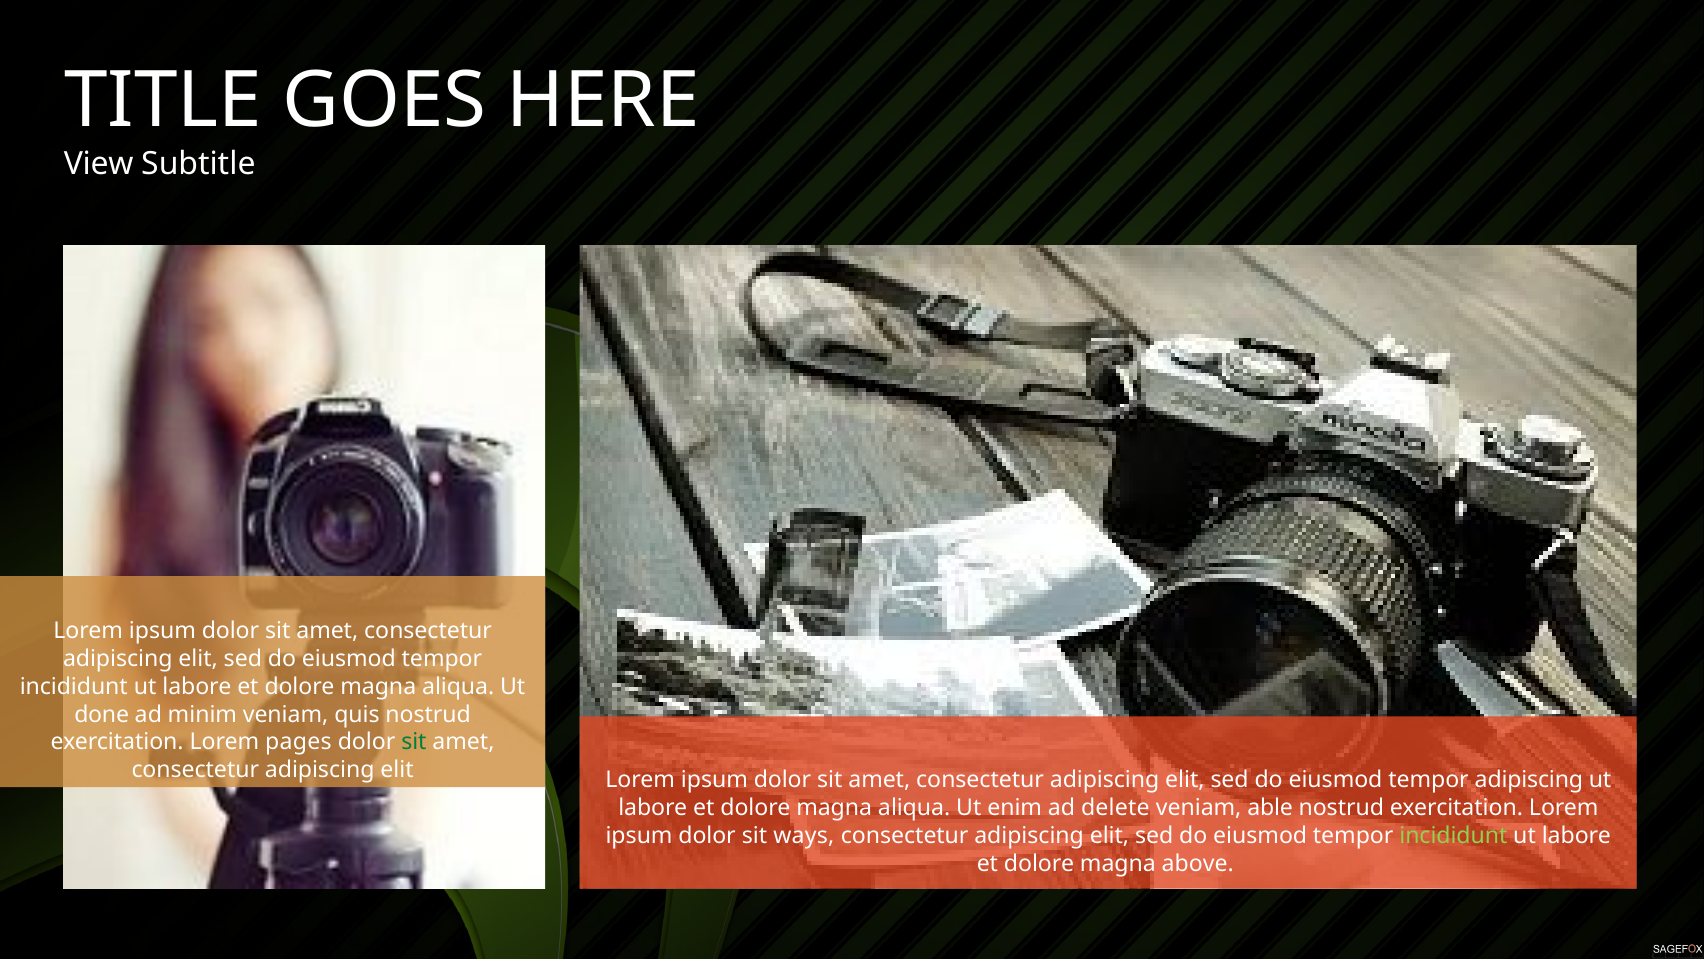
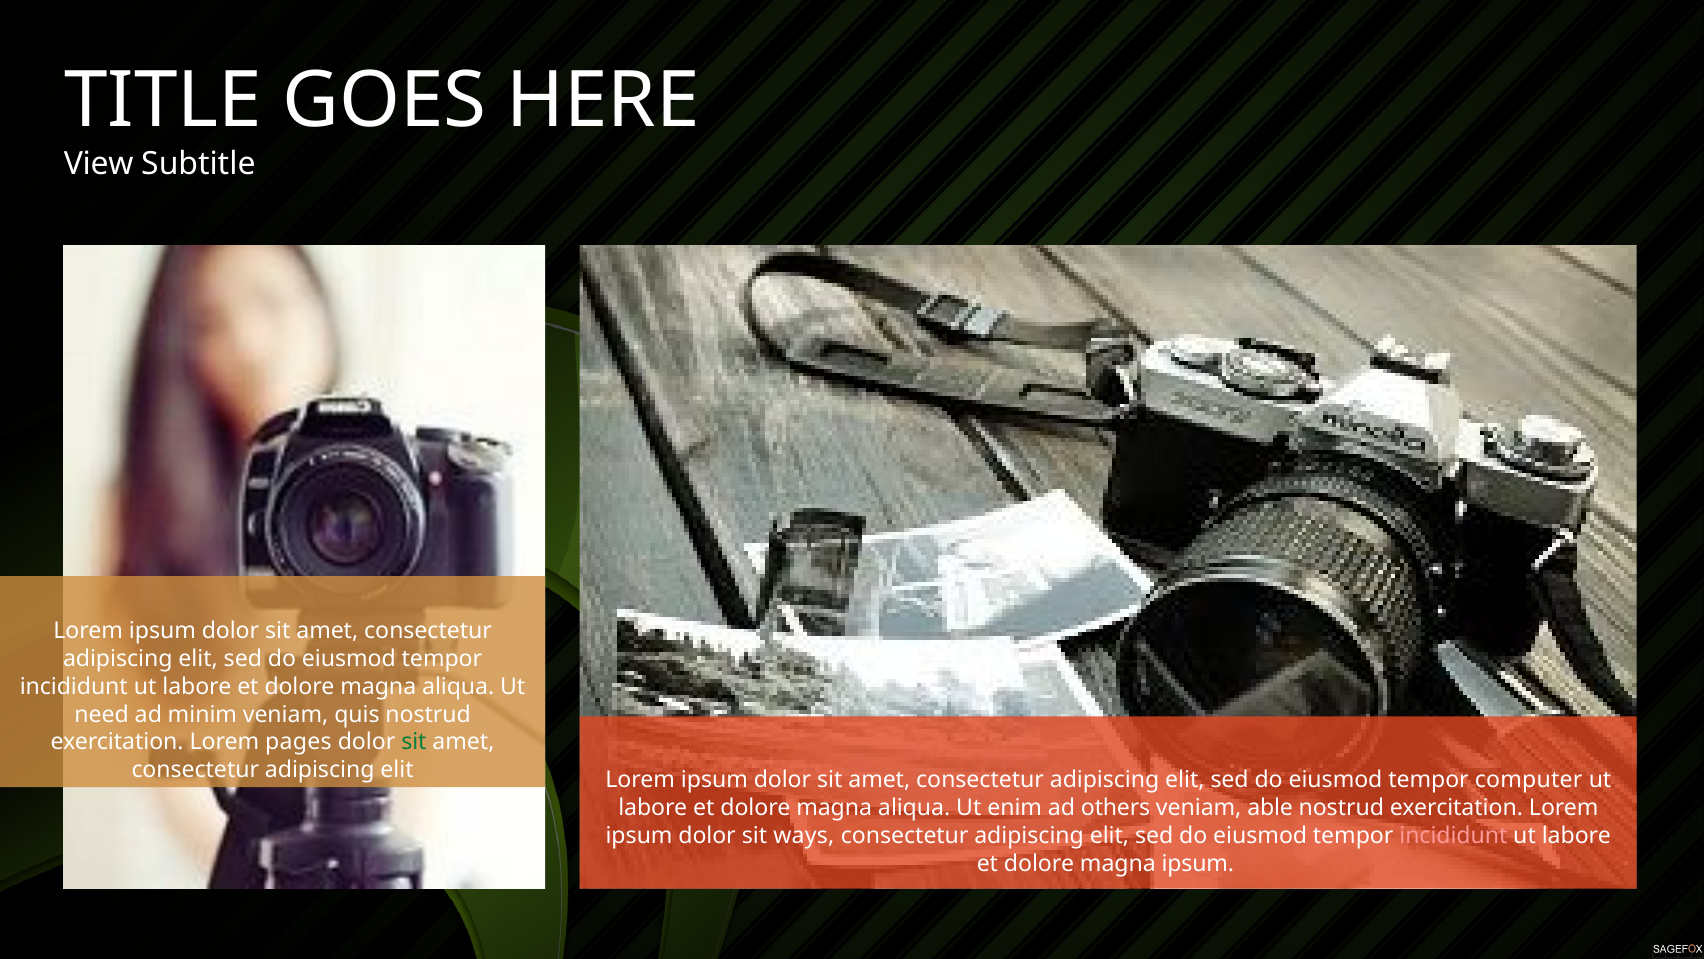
done: done -> need
tempor adipiscing: adipiscing -> computer
delete: delete -> others
incididunt at (1453, 835) colour: light green -> pink
magna above: above -> ipsum
